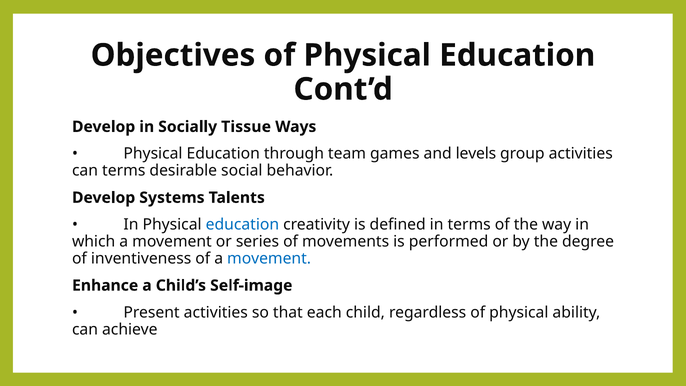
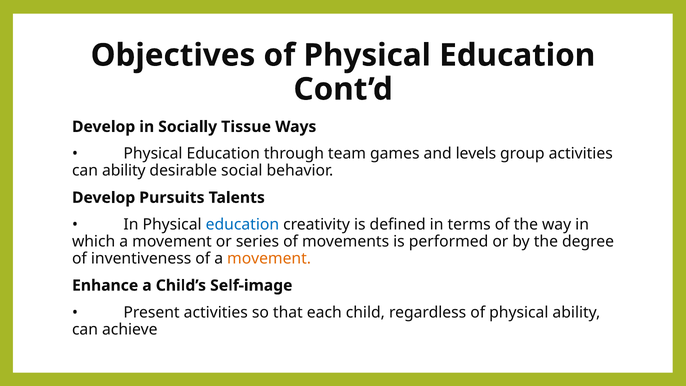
can terms: terms -> ability
Systems: Systems -> Pursuits
movement at (269, 258) colour: blue -> orange
